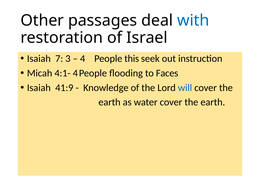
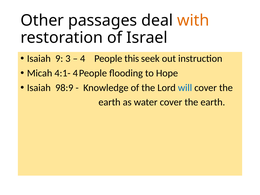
with colour: blue -> orange
7: 7 -> 9
Faces: Faces -> Hope
41:9: 41:9 -> 98:9
